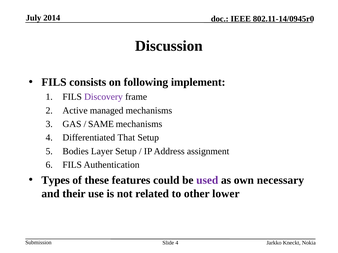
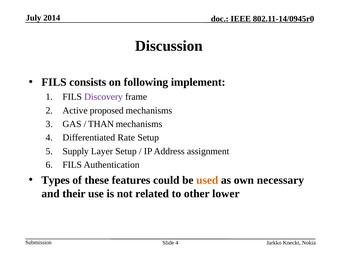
managed: managed -> proposed
SAME: SAME -> THAN
That: That -> Rate
Bodies: Bodies -> Supply
used colour: purple -> orange
